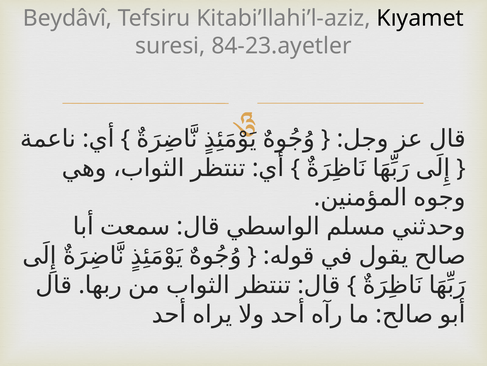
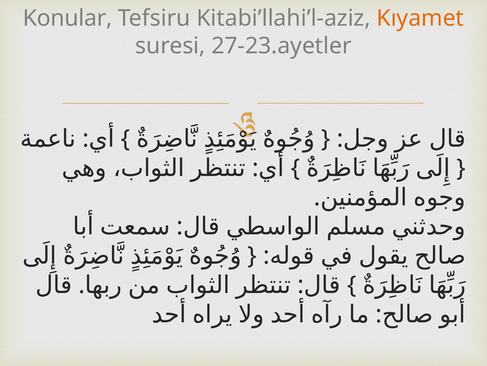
Beydâvî: Beydâvî -> Konular
Kıyamet colour: black -> orange
84-23.ayetler: 84-23.ayetler -> 27-23.ayetler
